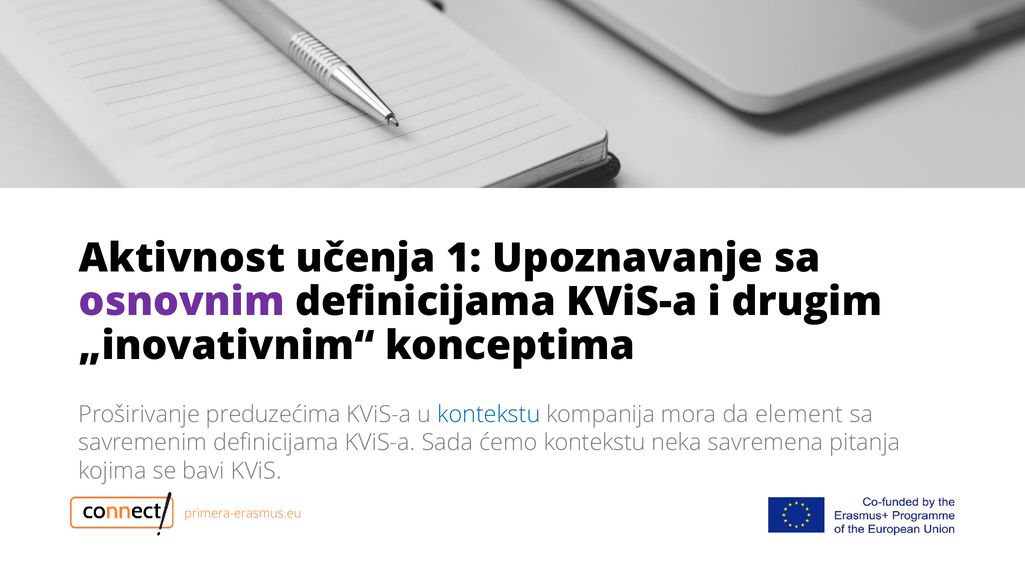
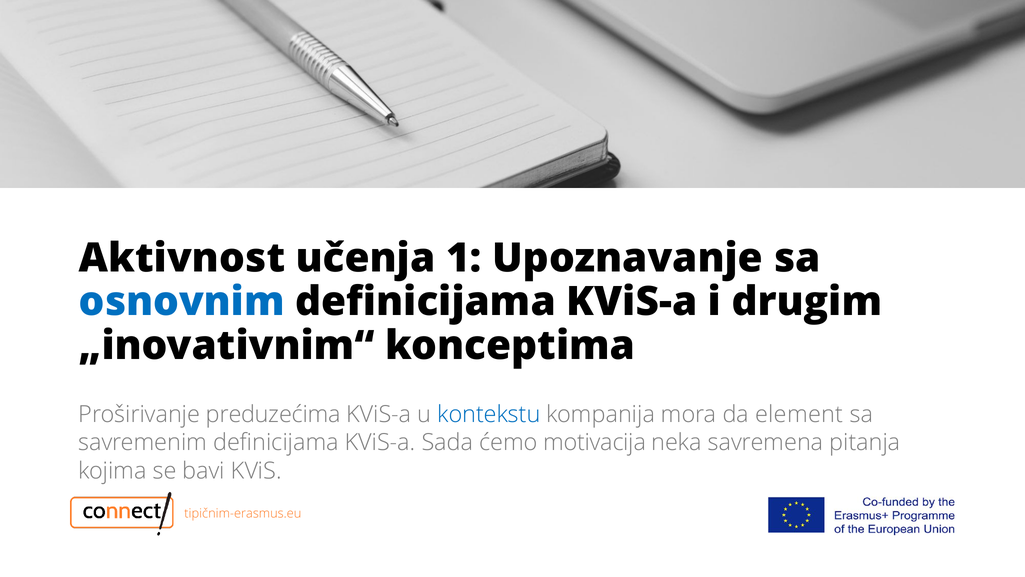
osnovnim colour: purple -> blue
ćemo kontekstu: kontekstu -> motivacija
primera-erasmus.eu: primera-erasmus.eu -> tipičnim-erasmus.eu
